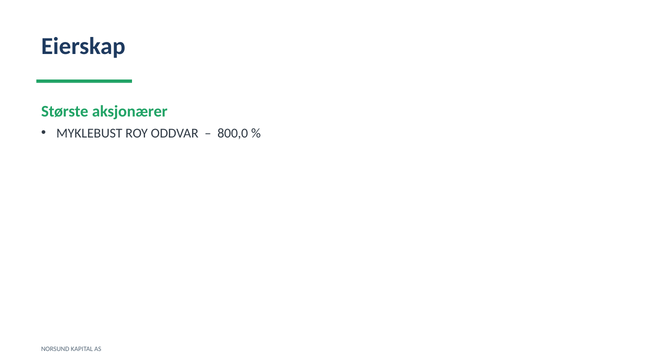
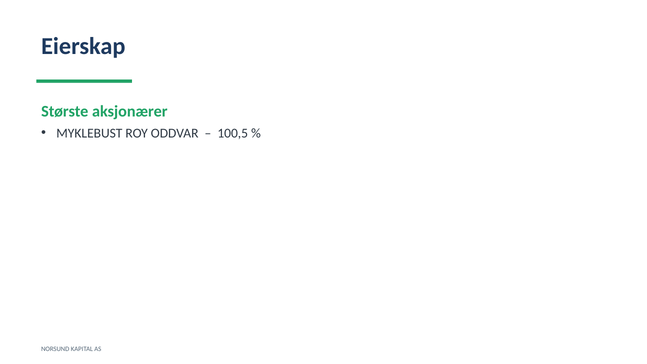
800,0: 800,0 -> 100,5
